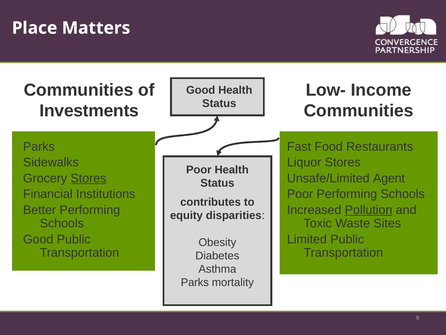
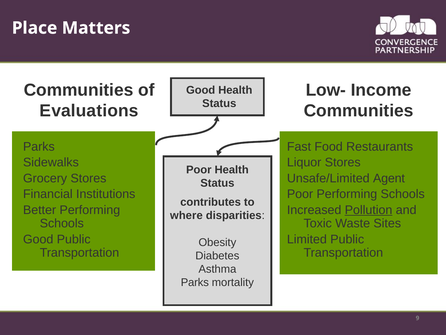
Investments: Investments -> Evaluations
Stores at (88, 178) underline: present -> none
equity: equity -> where
